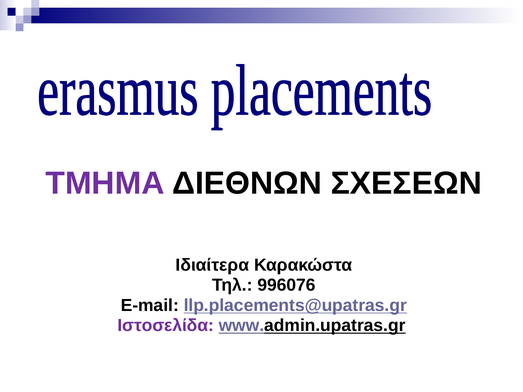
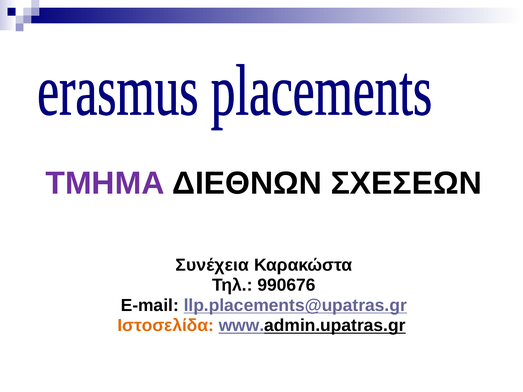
Ιδιαίτερα: Ιδιαίτερα -> Συνέχεια
996076: 996076 -> 990676
Ιστοσελίδα colour: purple -> orange
